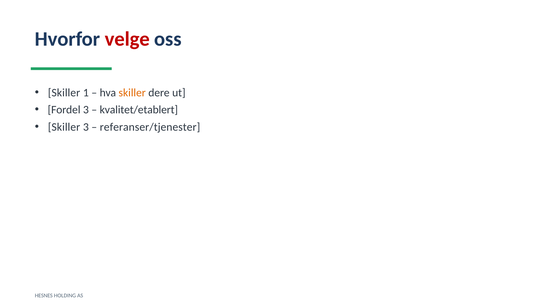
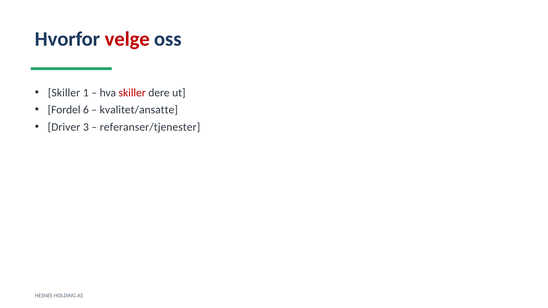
skiller at (132, 93) colour: orange -> red
Fordel 3: 3 -> 6
kvalitet/etablert: kvalitet/etablert -> kvalitet/ansatte
Skiller at (64, 127): Skiller -> Driver
